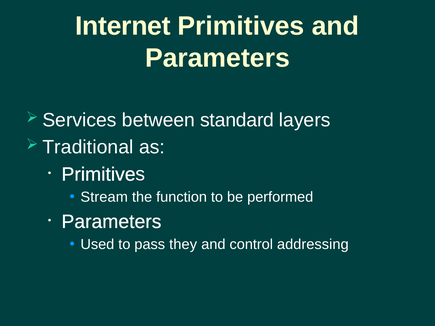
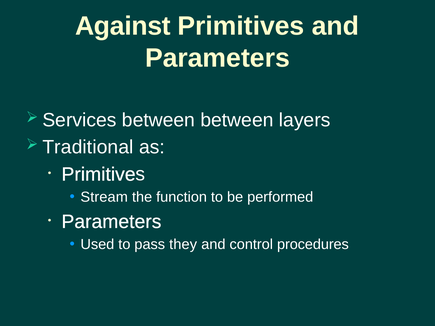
Internet: Internet -> Against
between standard: standard -> between
addressing: addressing -> procedures
